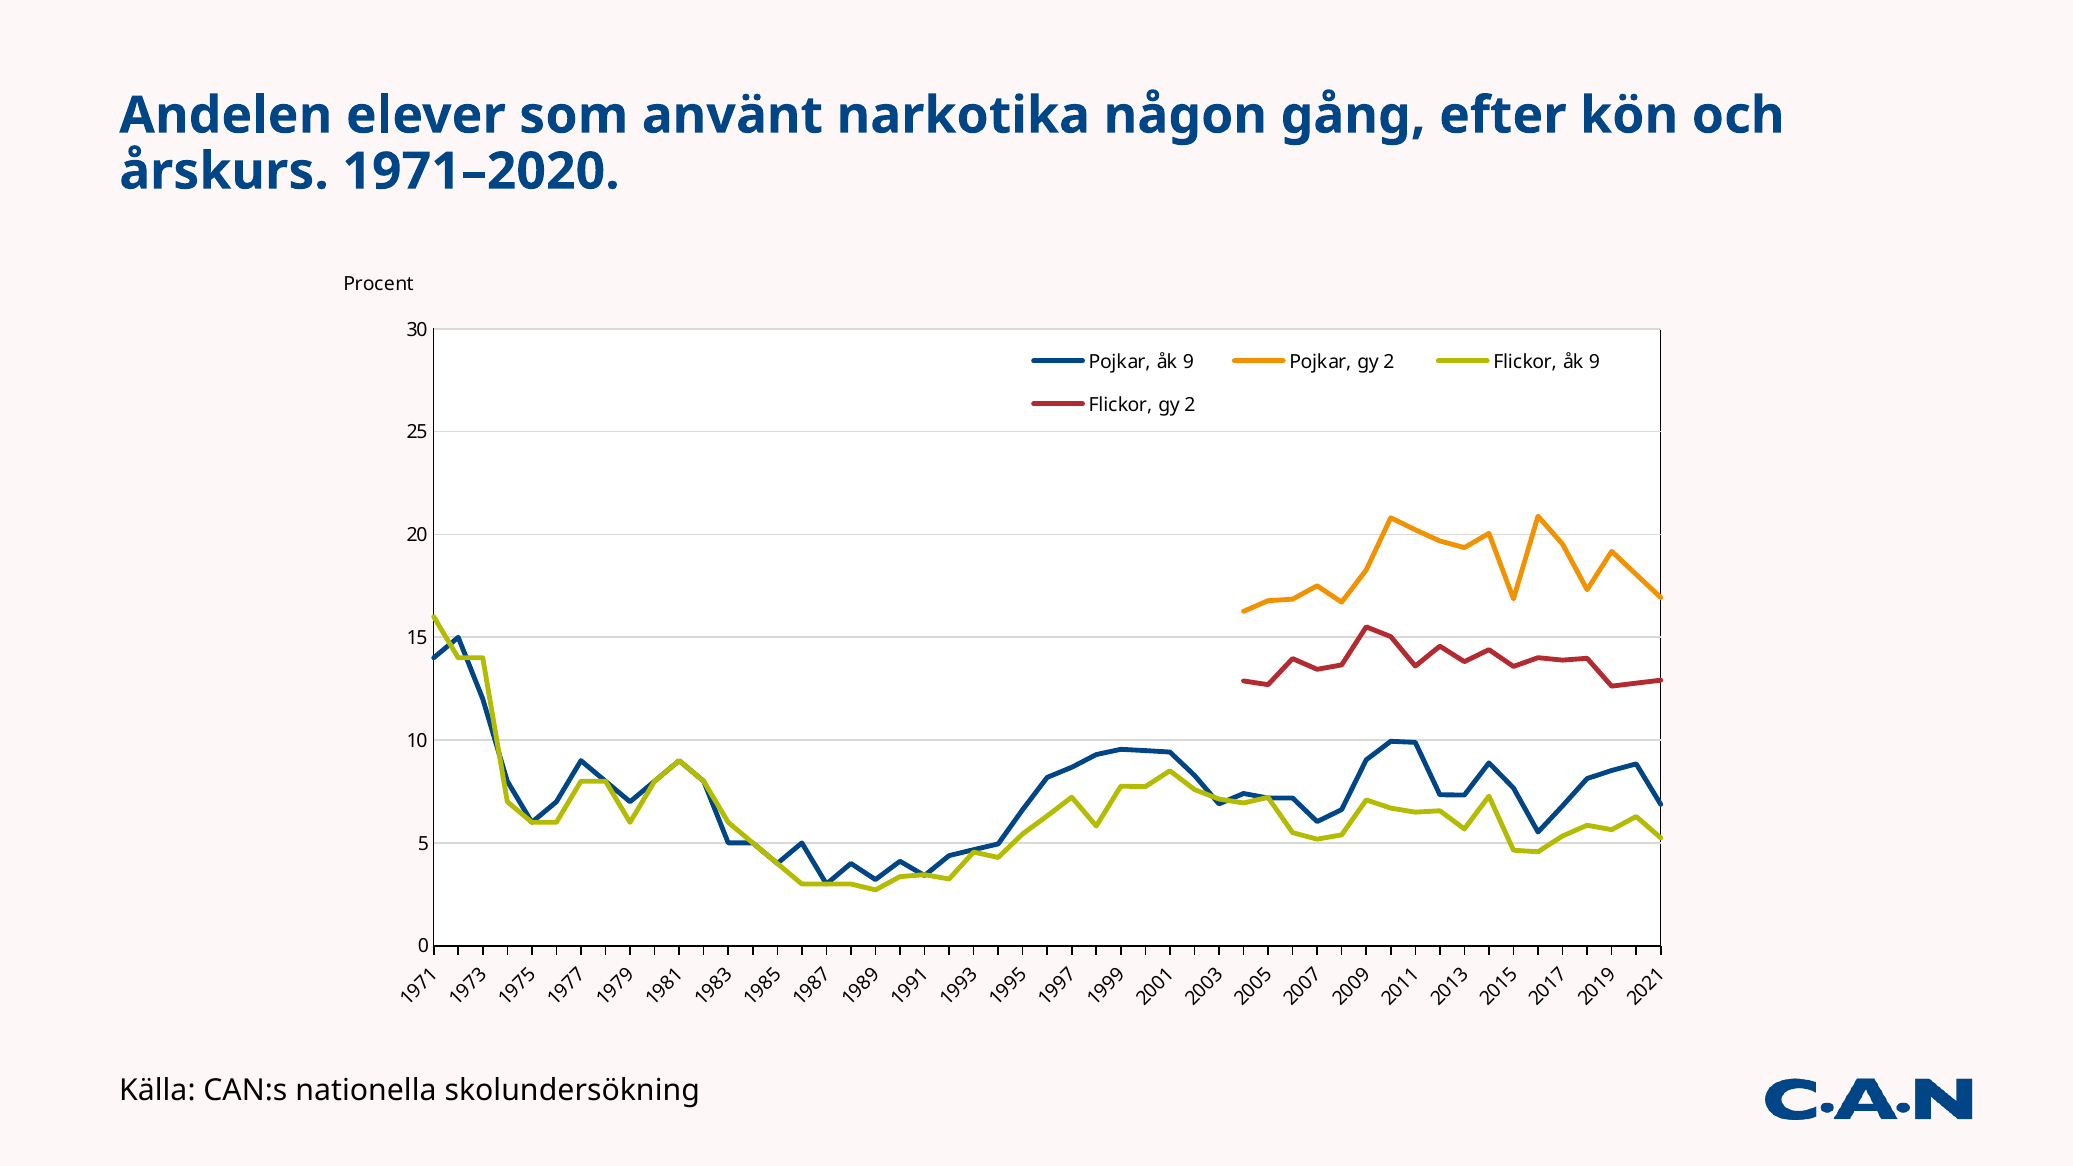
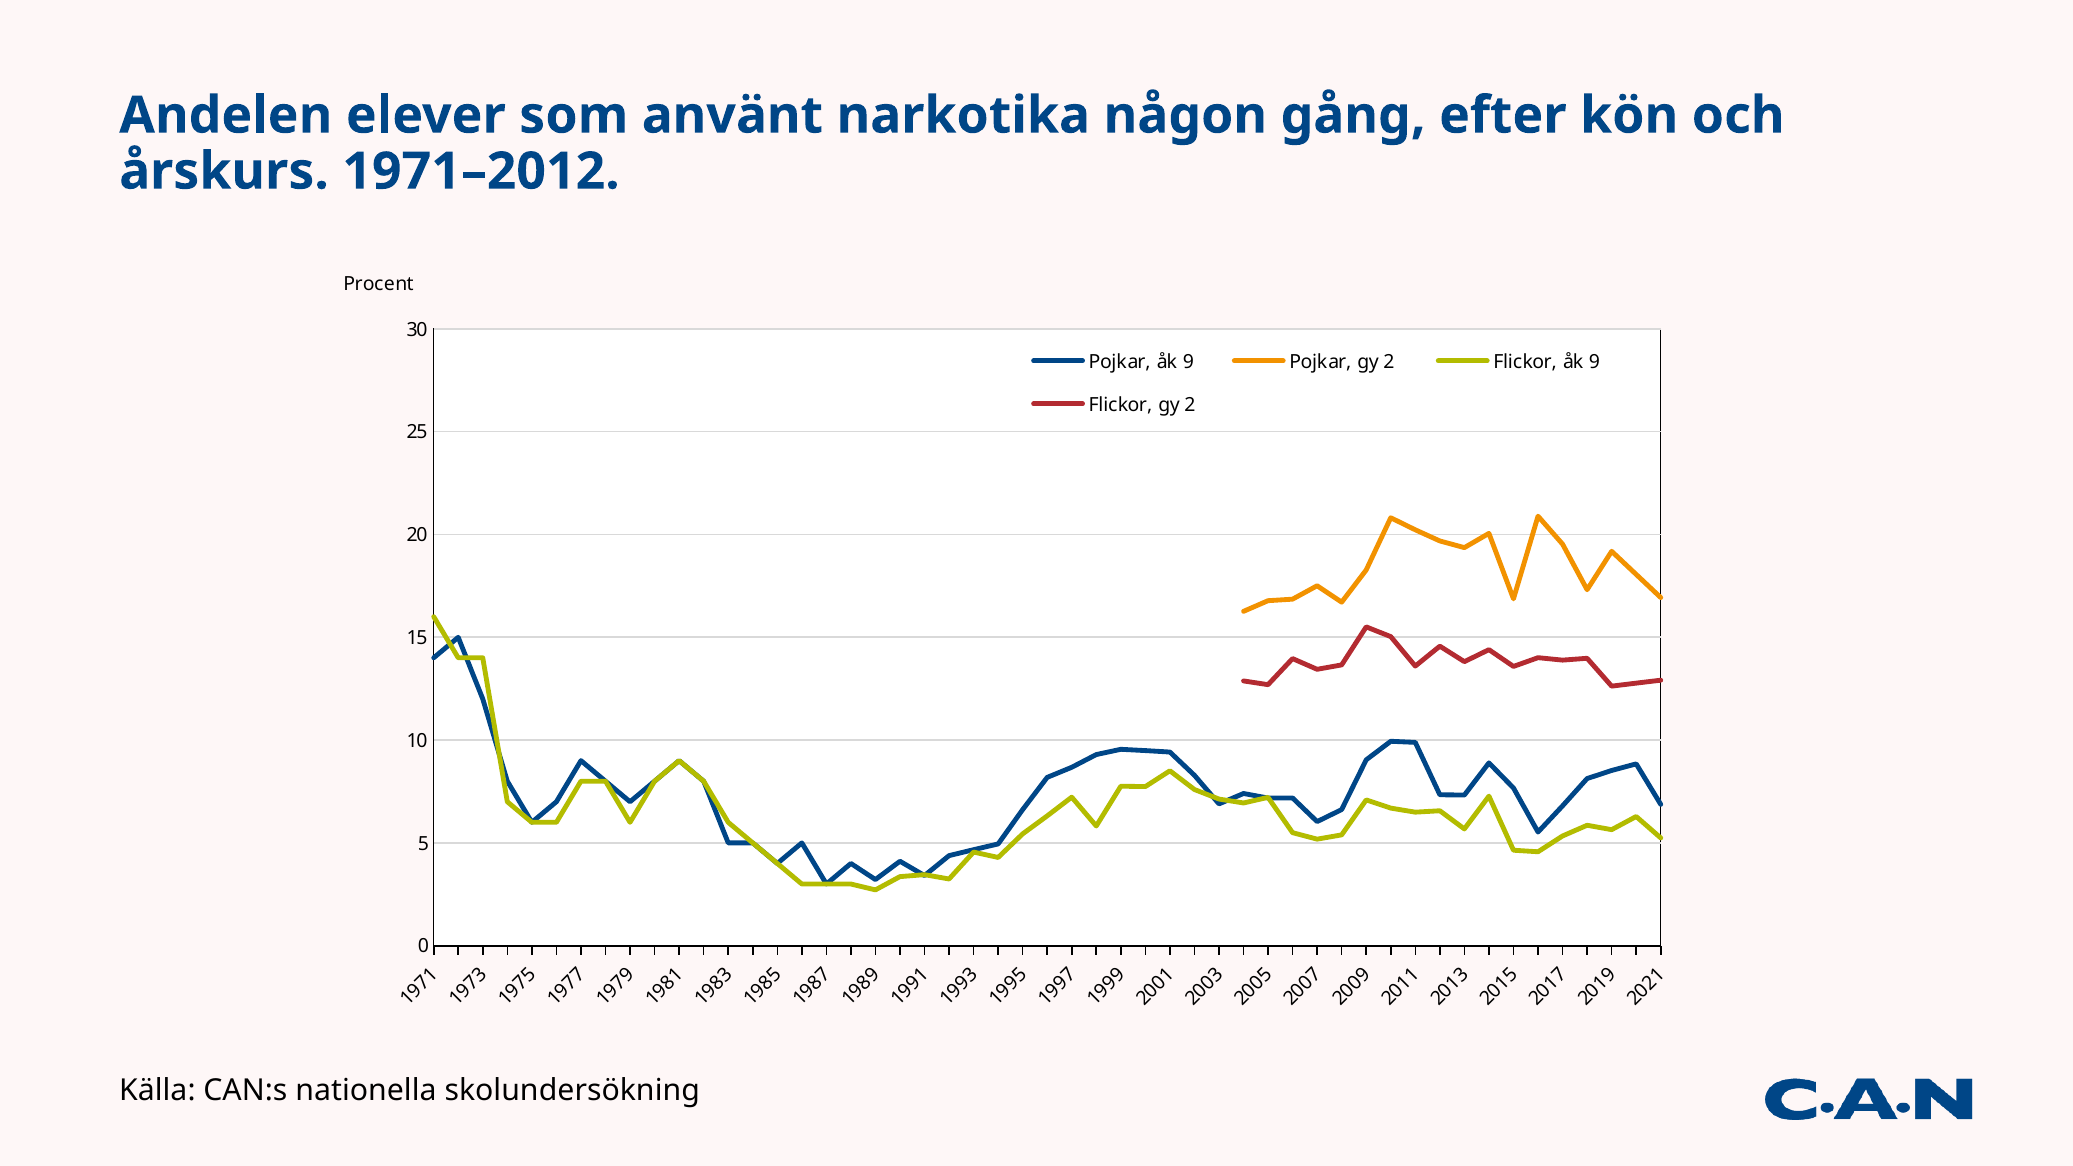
1971–2020: 1971–2020 -> 1971–2012
